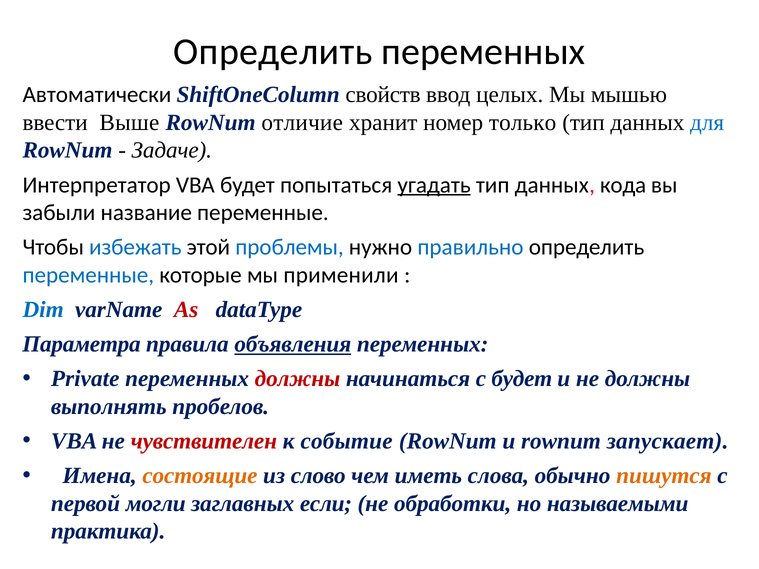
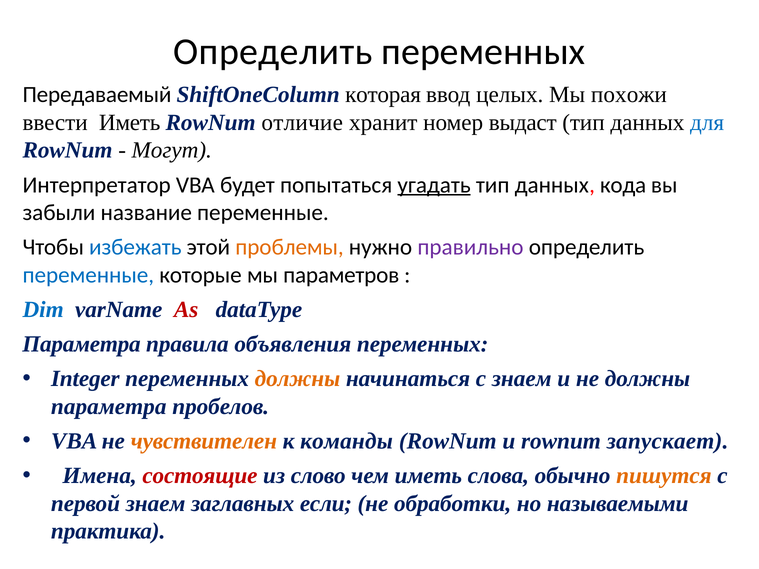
Автоматически: Автоматически -> Передаваемый
свойств: свойств -> которая
мышью: мышью -> похожи
ввести Выше: Выше -> Иметь
только: только -> выдаст
Задаче: Задаче -> Могут
проблемы colour: blue -> orange
правильно colour: blue -> purple
применили: применили -> параметров
объявления underline: present -> none
Private: Private -> Integer
должны at (297, 379) colour: red -> orange
с будет: будет -> знаем
выполнять at (109, 407): выполнять -> параметра
чувствителен colour: red -> orange
событие: событие -> команды
состоящие colour: orange -> red
первой могли: могли -> знаем
